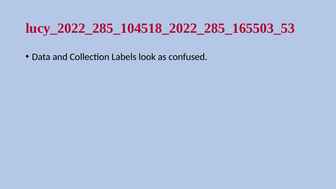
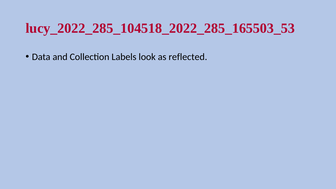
confused: confused -> reflected
